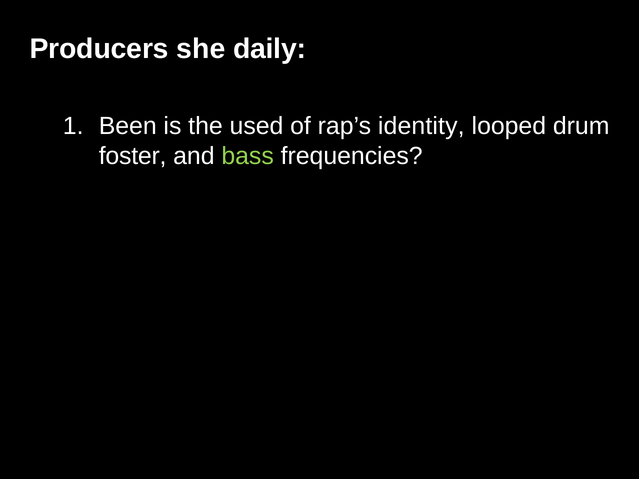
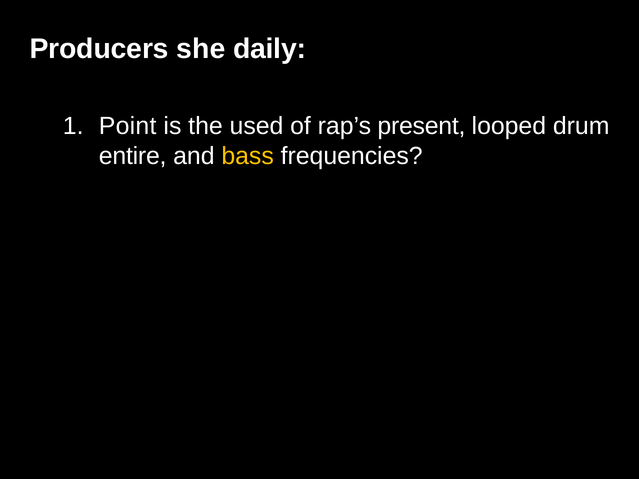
Been: Been -> Point
identity: identity -> present
foster: foster -> entire
bass colour: light green -> yellow
